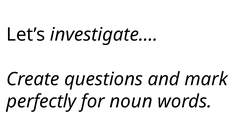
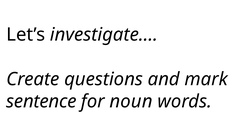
perfectly: perfectly -> sentence
